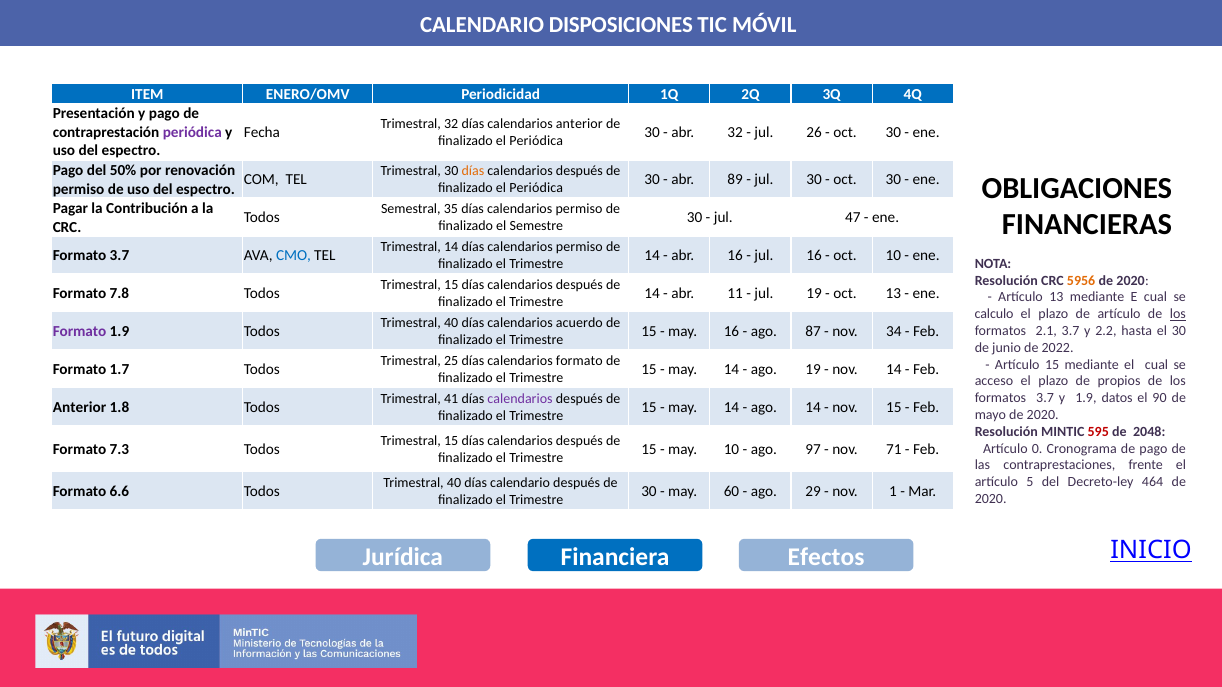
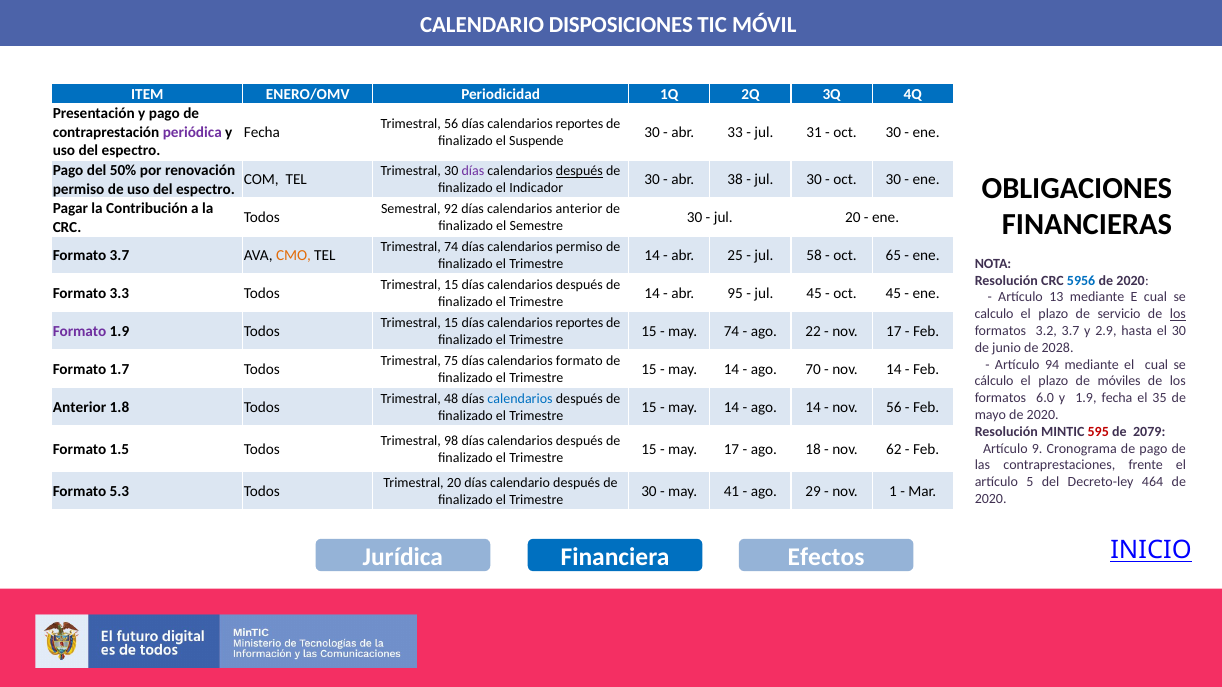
Trimestral 32: 32 -> 56
anterior at (579, 124): anterior -> reportes
abr 32: 32 -> 33
26: 26 -> 31
Periódica at (536, 141): Periódica -> Suspende
días at (473, 171) colour: orange -> purple
después at (579, 171) underline: none -> present
89: 89 -> 38
Periódica at (536, 188): Periódica -> Indicador
35: 35 -> 92
permiso at (579, 209): permiso -> anterior
jul 47: 47 -> 20
Trimestral 14: 14 -> 74
CMO colour: blue -> orange
abr 16: 16 -> 25
jul 16: 16 -> 58
oct 10: 10 -> 65
5956 colour: orange -> blue
7.8: 7.8 -> 3.3
11: 11 -> 95
jul 19: 19 -> 45
oct 13: 13 -> 45
de artículo: artículo -> servicio
40 at (451, 323): 40 -> 15
acuerdo at (579, 323): acuerdo -> reportes
2.1: 2.1 -> 3.2
2.2: 2.2 -> 2.9
may 16: 16 -> 74
87: 87 -> 22
nov 34: 34 -> 17
2022: 2022 -> 2028
25: 25 -> 75
Artículo 15: 15 -> 94
ago 19: 19 -> 70
acceso: acceso -> cálculo
propios: propios -> móviles
formatos 3.7: 3.7 -> 6.0
1.9 datos: datos -> fecha
90: 90 -> 35
41: 41 -> 48
calendarios at (520, 399) colour: purple -> blue
nov 15: 15 -> 56
2048: 2048 -> 2079
15 at (451, 441): 15 -> 98
0: 0 -> 9
7.3: 7.3 -> 1.5
may 10: 10 -> 17
97: 97 -> 18
71: 71 -> 62
40 at (454, 483): 40 -> 20
6.6: 6.6 -> 5.3
60: 60 -> 41
